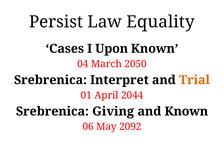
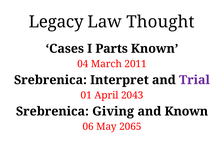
Persist: Persist -> Legacy
Equality: Equality -> Thought
Upon: Upon -> Parts
2050: 2050 -> 2011
Trial colour: orange -> purple
2044: 2044 -> 2043
2092: 2092 -> 2065
